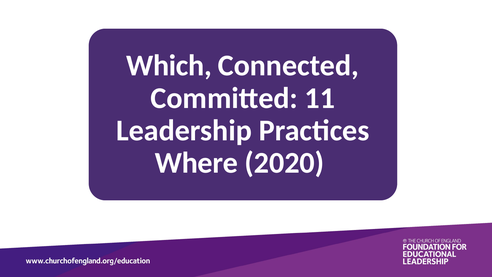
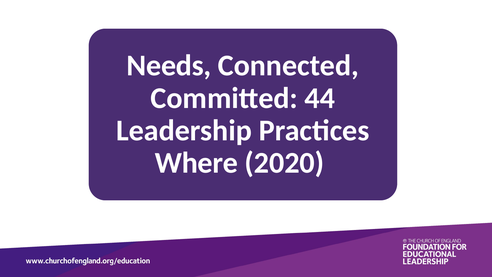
Which: Which -> Needs
11: 11 -> 44
